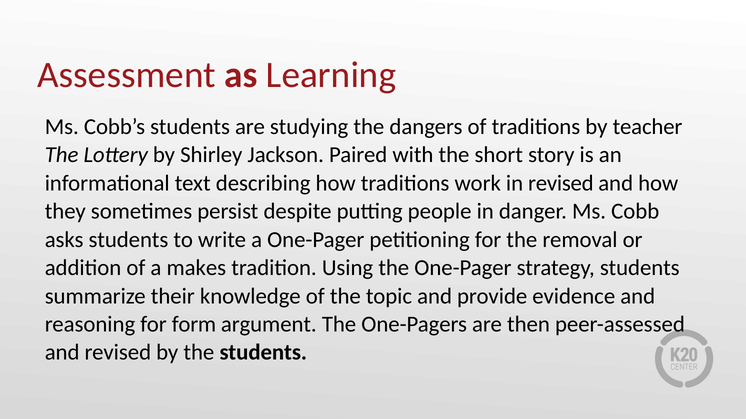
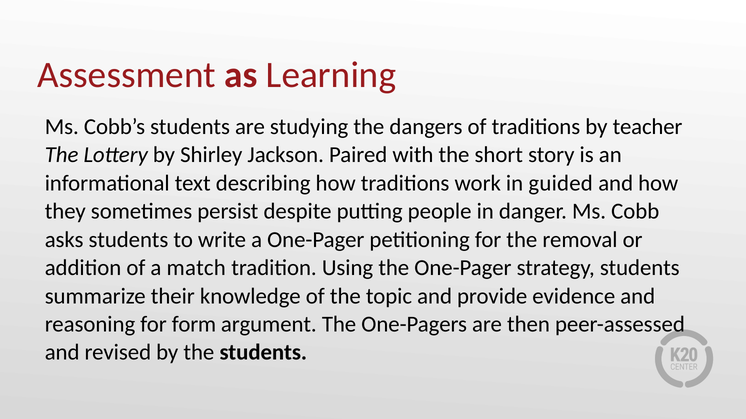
in revised: revised -> guided
makes: makes -> match
